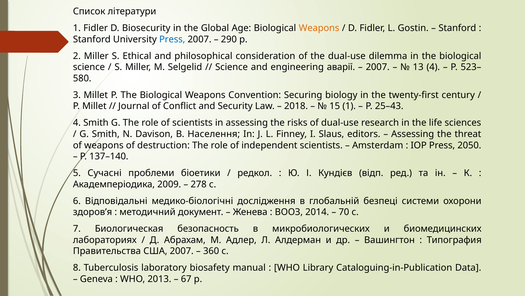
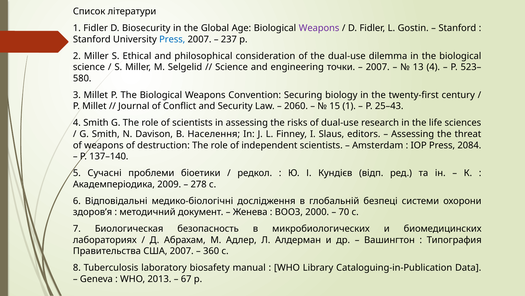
Weapons at (319, 28) colour: orange -> purple
290: 290 -> 237
аварії: аварії -> точки
2018: 2018 -> 2060
2050: 2050 -> 2084
2014: 2014 -> 2000
